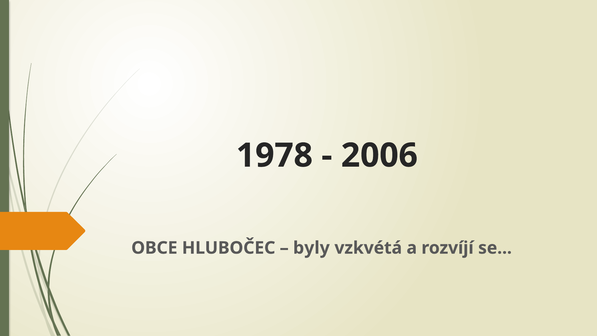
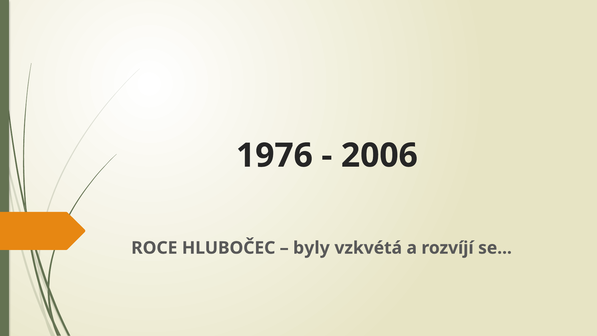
1978: 1978 -> 1976
OBCE: OBCE -> ROCE
